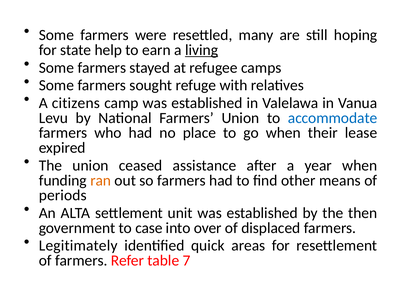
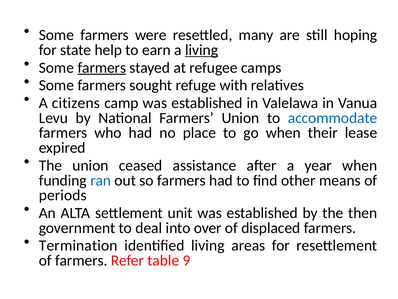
farmers at (102, 68) underline: none -> present
ran colour: orange -> blue
case: case -> deal
Legitimately: Legitimately -> Termination
identified quick: quick -> living
7: 7 -> 9
